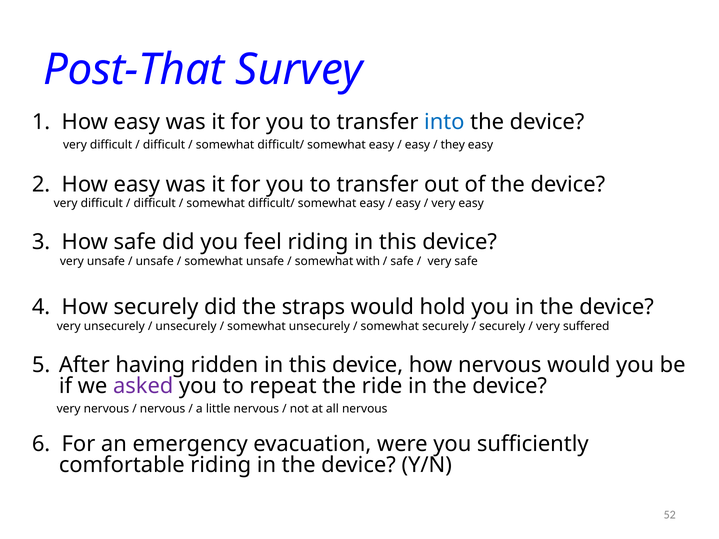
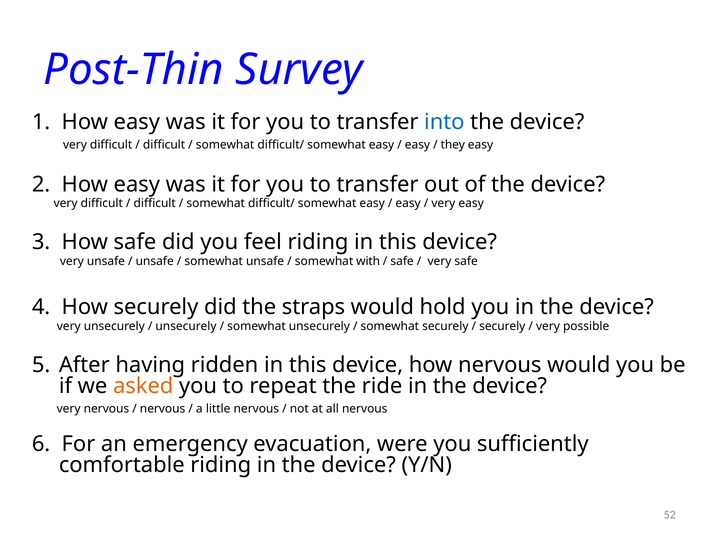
Post-That: Post-That -> Post-Thin
suffered: suffered -> possible
asked colour: purple -> orange
